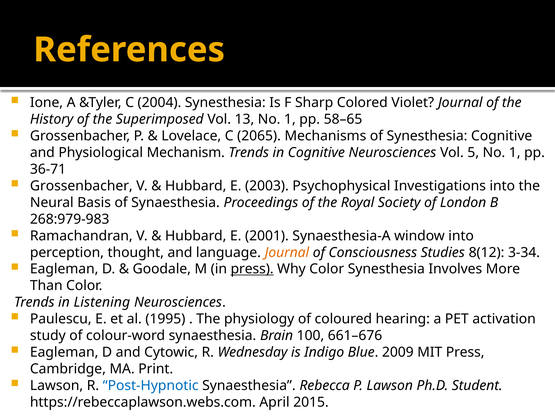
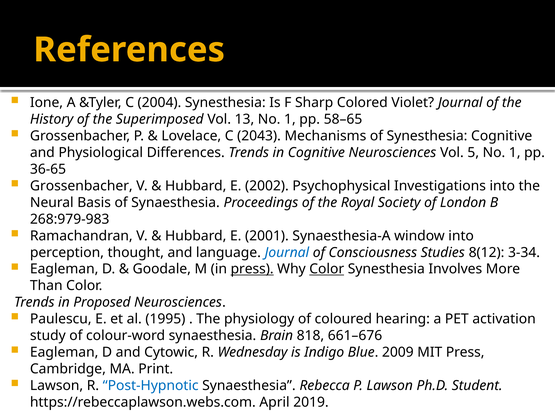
2065: 2065 -> 2043
Mechanism: Mechanism -> Differences
36-71: 36-71 -> 36-65
2003: 2003 -> 2002
Journal at (287, 253) colour: orange -> blue
Color at (327, 269) underline: none -> present
Listening: Listening -> Proposed
100: 100 -> 818
2015: 2015 -> 2019
